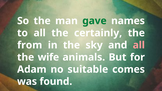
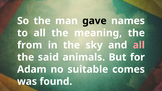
gave colour: green -> black
certainly: certainly -> meaning
wife: wife -> said
